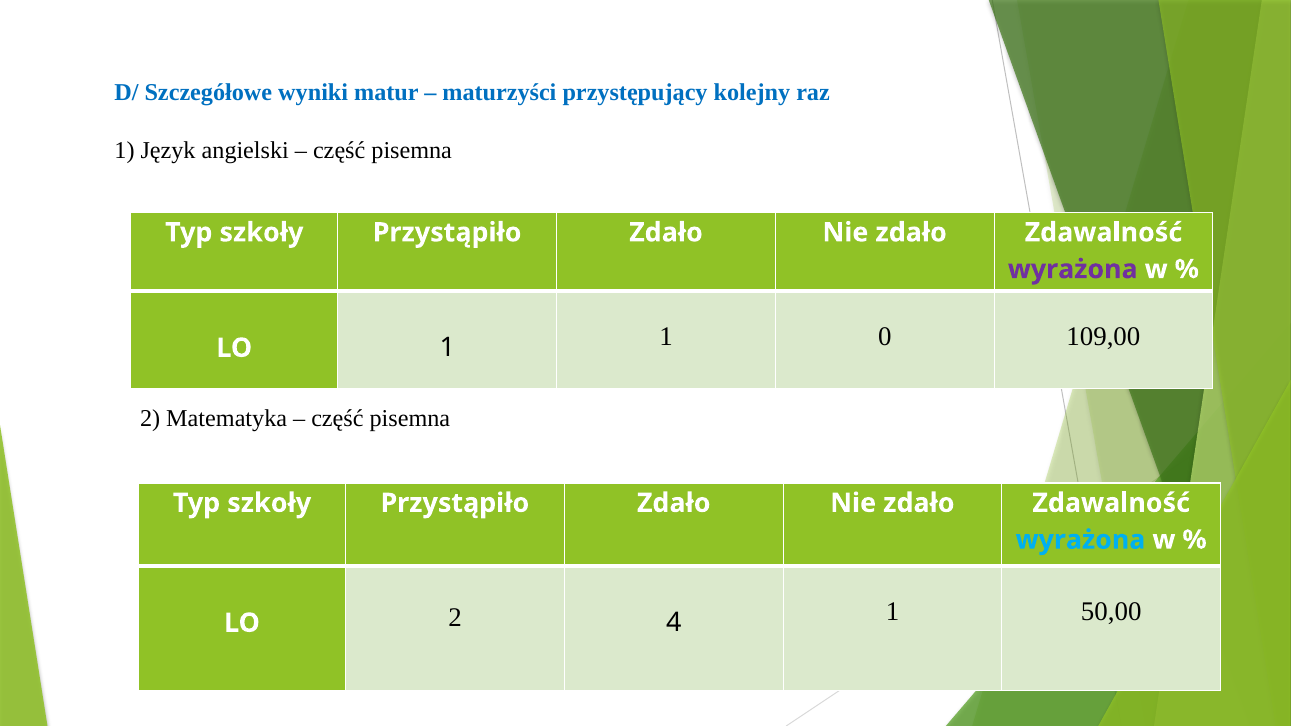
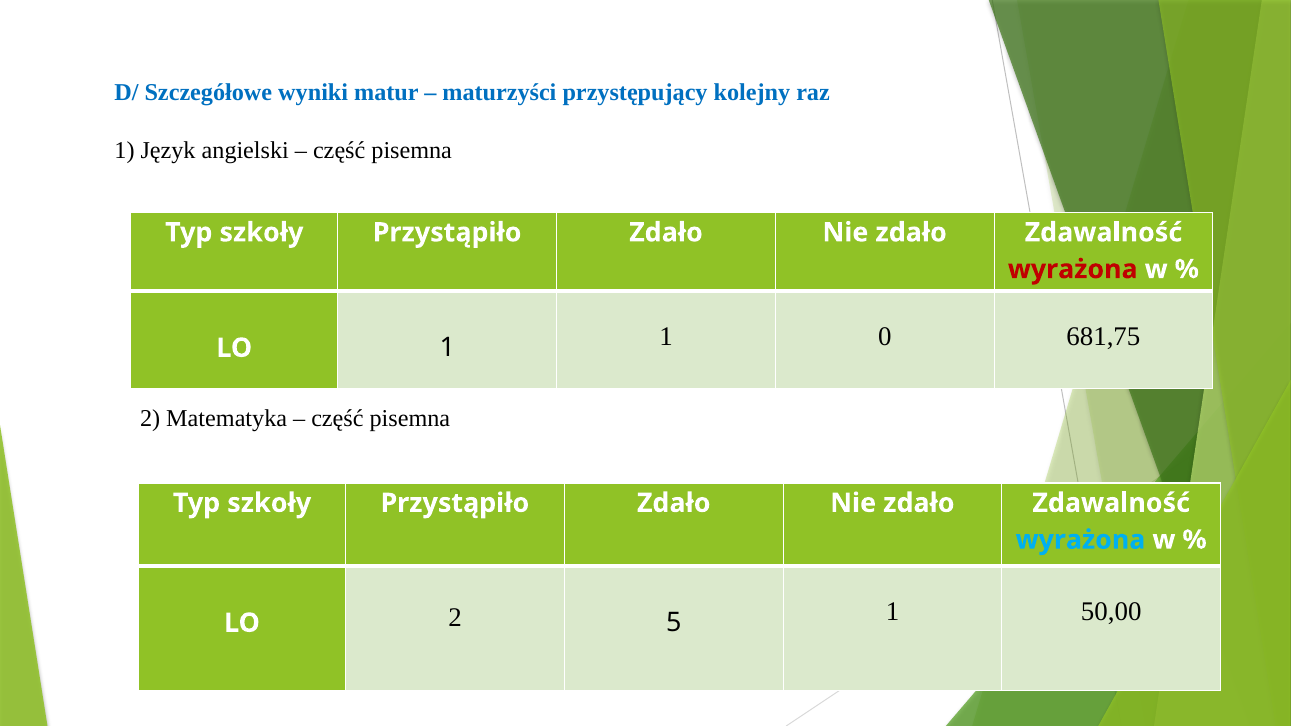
wyrażona at (1073, 269) colour: purple -> red
109,00: 109,00 -> 681,75
4: 4 -> 5
